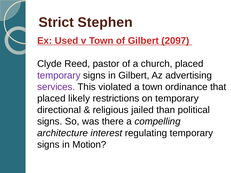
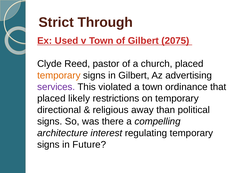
Stephen: Stephen -> Through
2097: 2097 -> 2075
temporary at (59, 75) colour: purple -> orange
jailed: jailed -> away
Motion: Motion -> Future
